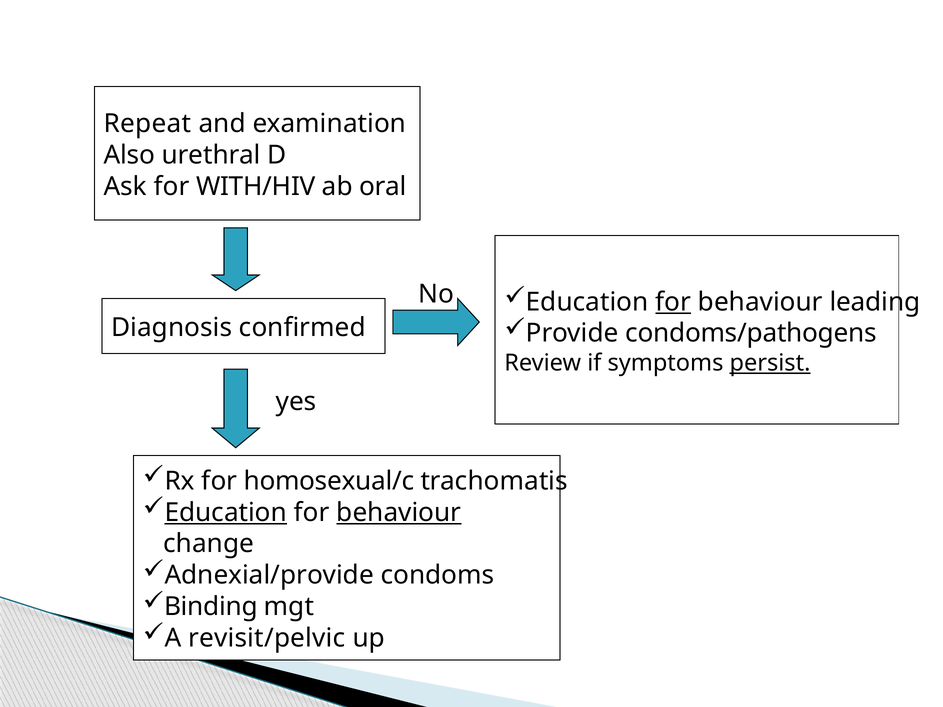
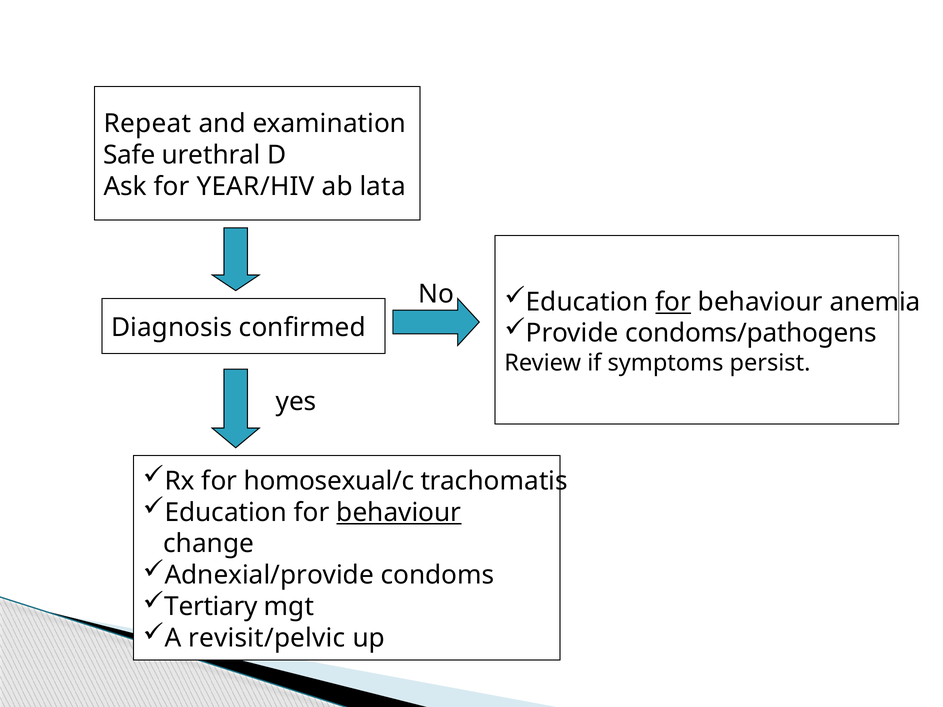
Also: Also -> Safe
WITH/HIV: WITH/HIV -> YEAR/HIV
oral: oral -> lata
leading: leading -> anemia
persist underline: present -> none
Education at (226, 513) underline: present -> none
Binding: Binding -> Tertiary
